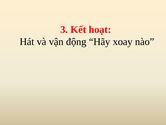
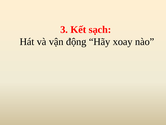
hoạt: hoạt -> sạch
